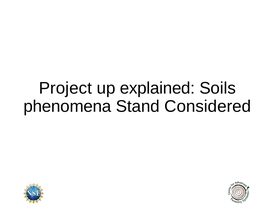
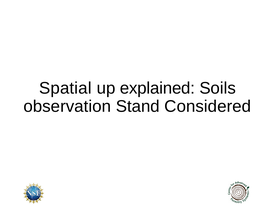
Project: Project -> Spatial
phenomena: phenomena -> observation
